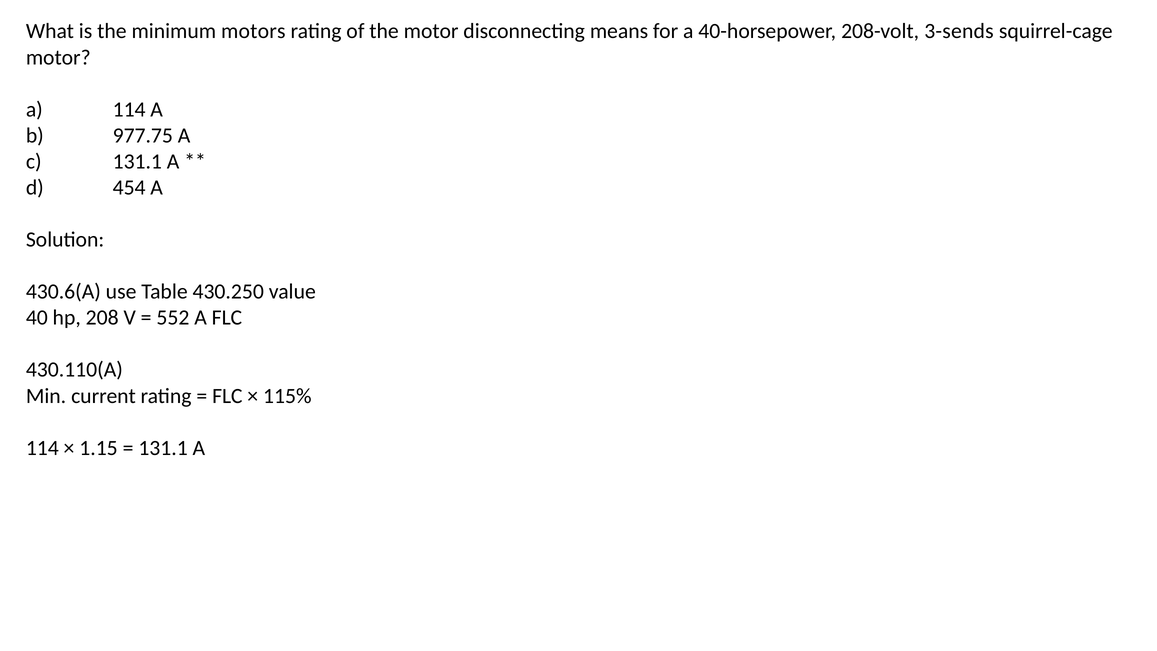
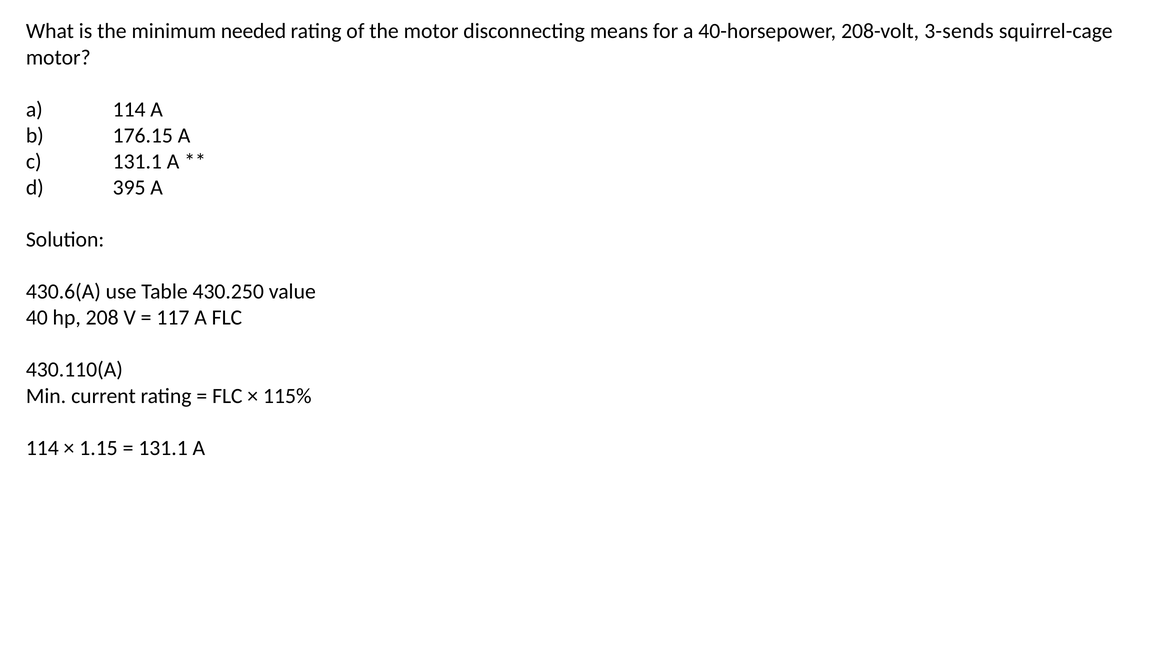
motors: motors -> needed
977.75: 977.75 -> 176.15
454: 454 -> 395
552: 552 -> 117
